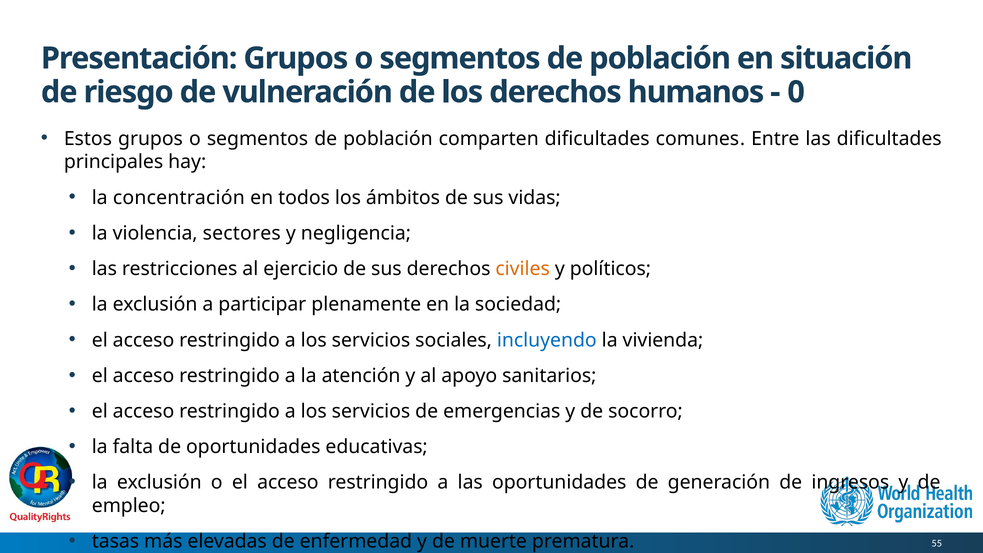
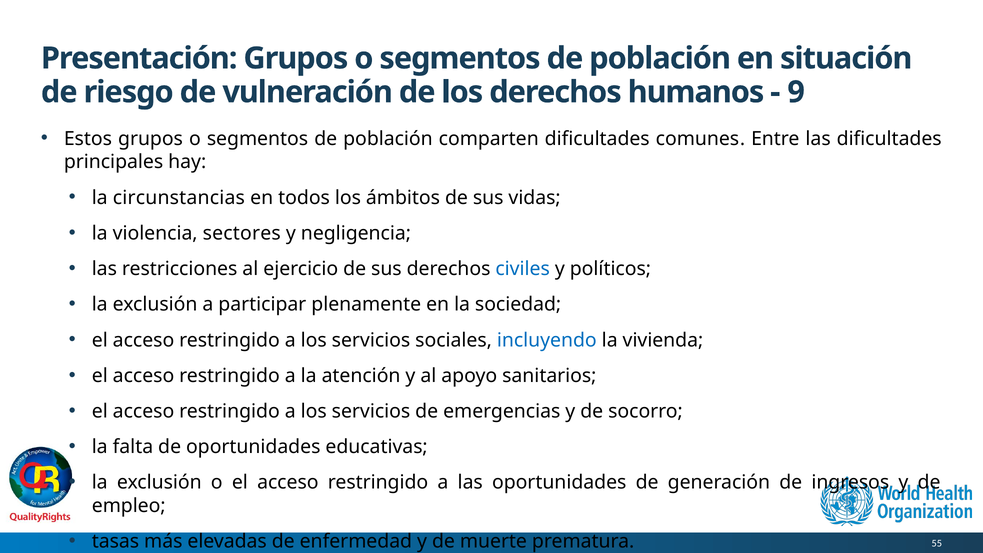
0: 0 -> 9
concentración: concentración -> circunstancias
civiles colour: orange -> blue
